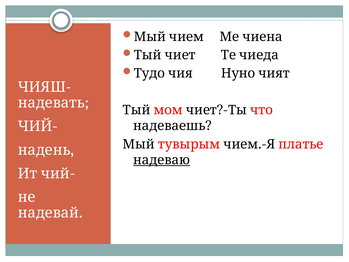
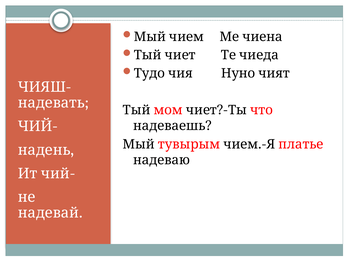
надеваю underline: present -> none
